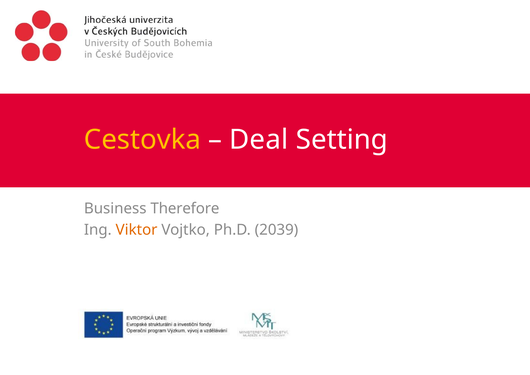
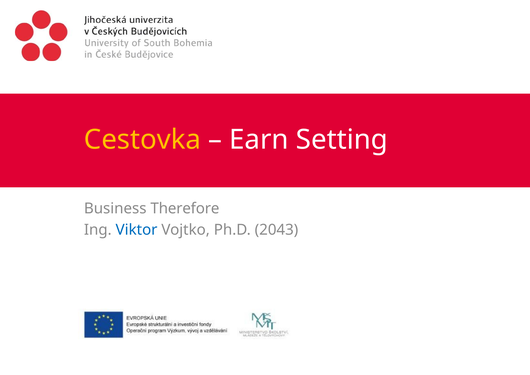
Deal: Deal -> Earn
Viktor colour: orange -> blue
2039: 2039 -> 2043
